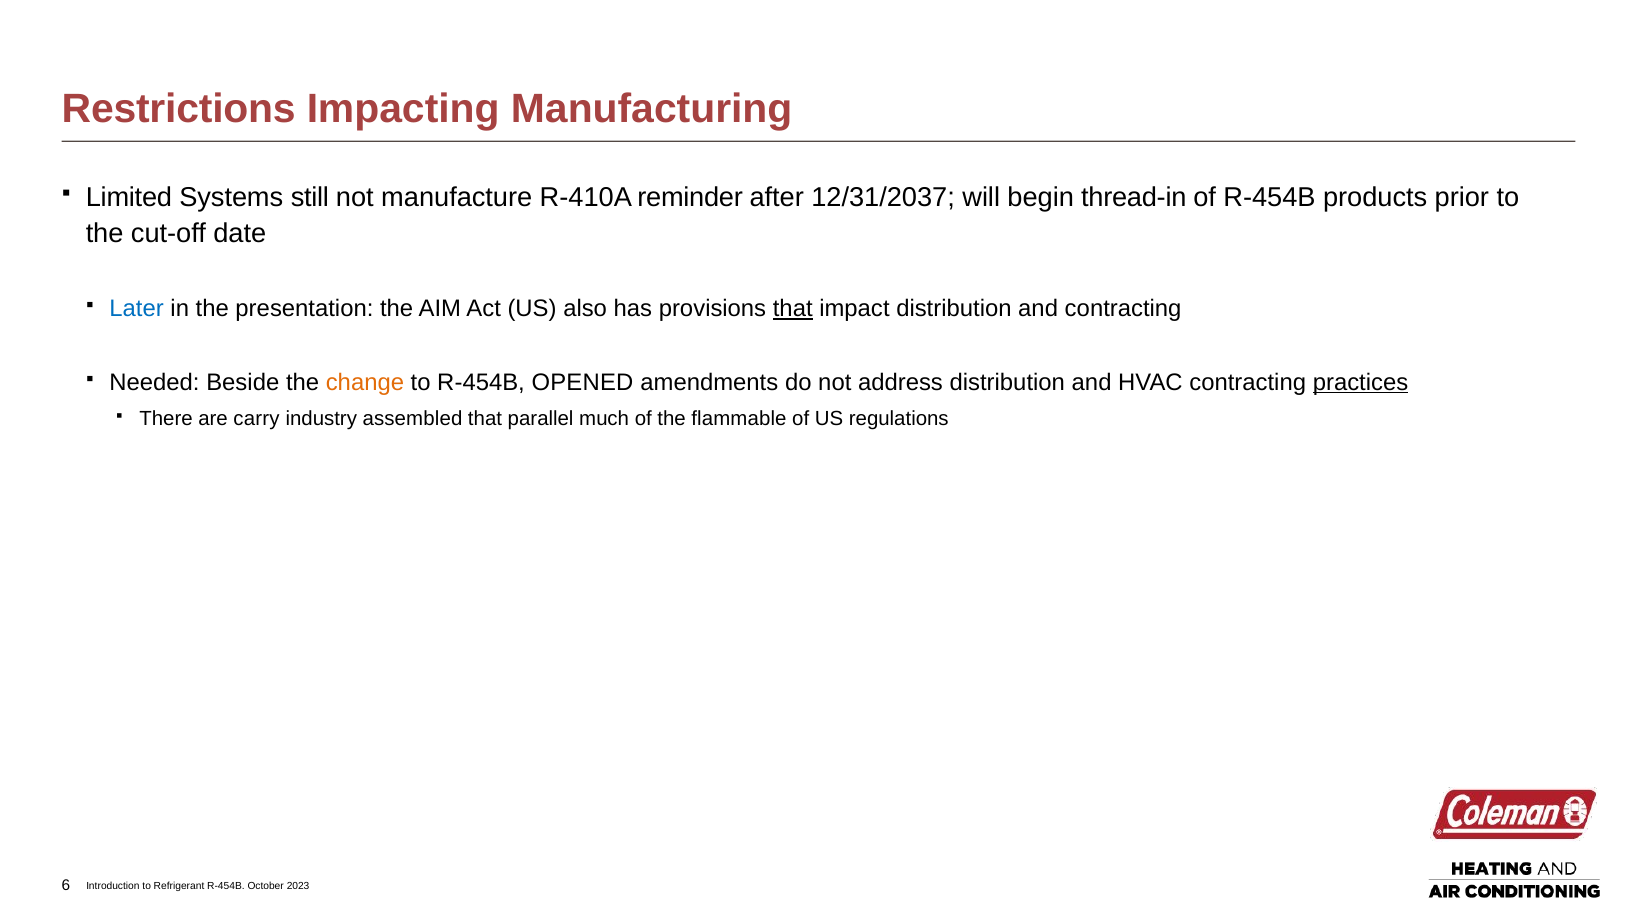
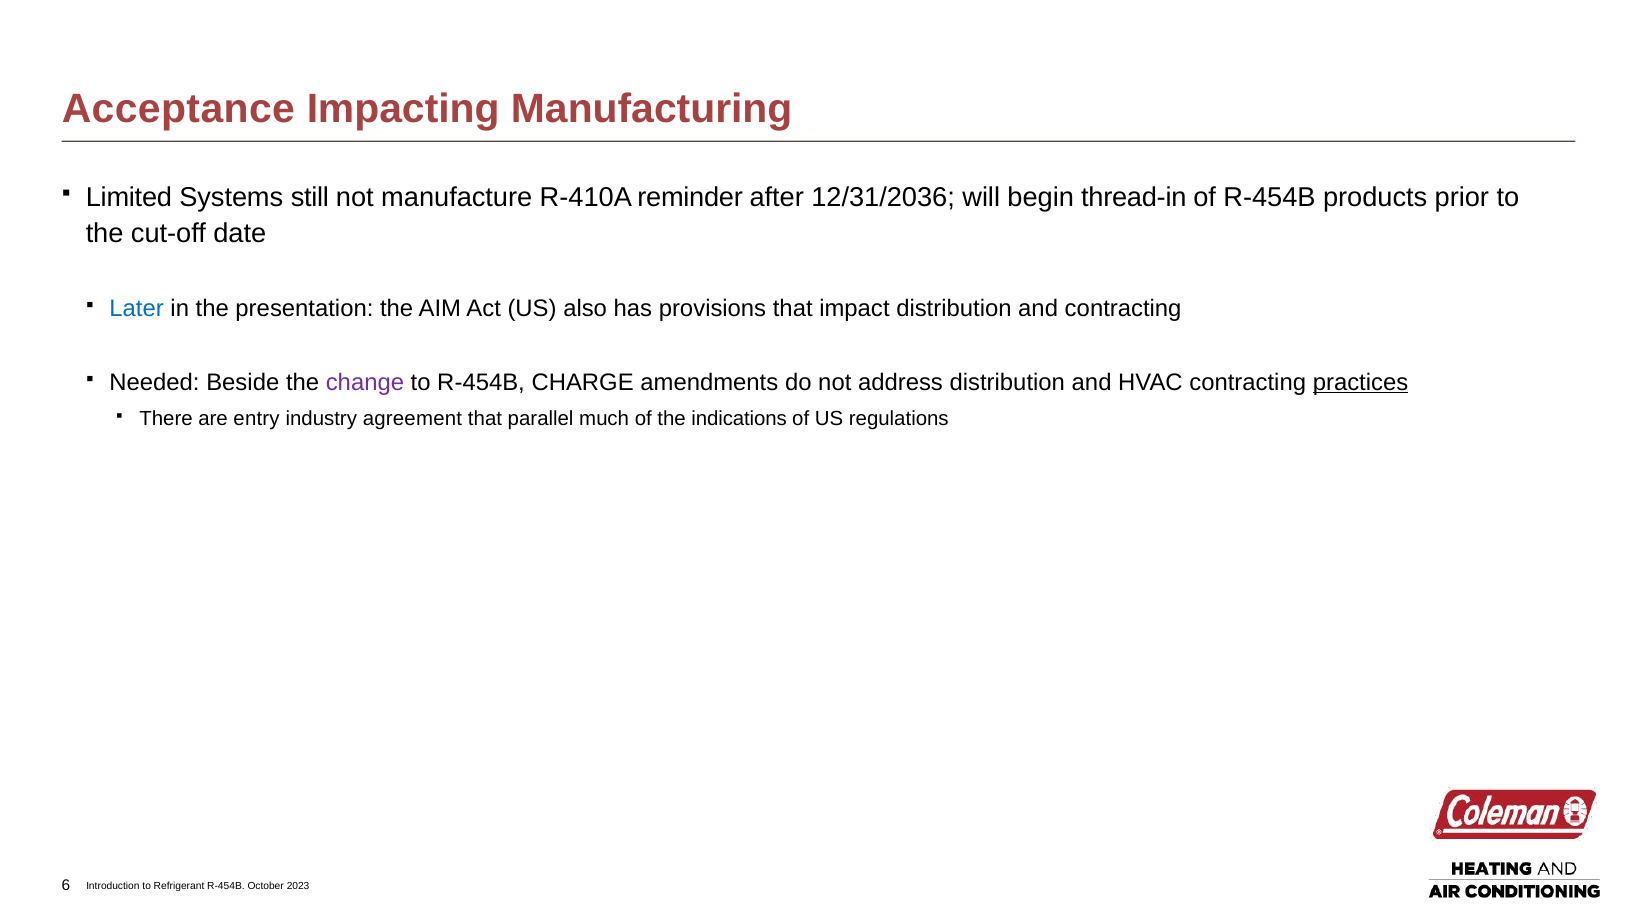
Restrictions: Restrictions -> Acceptance
12/31/2037: 12/31/2037 -> 12/31/2036
that at (793, 309) underline: present -> none
change colour: orange -> purple
OPENED: OPENED -> CHARGE
carry: carry -> entry
assembled: assembled -> agreement
flammable: flammable -> indications
